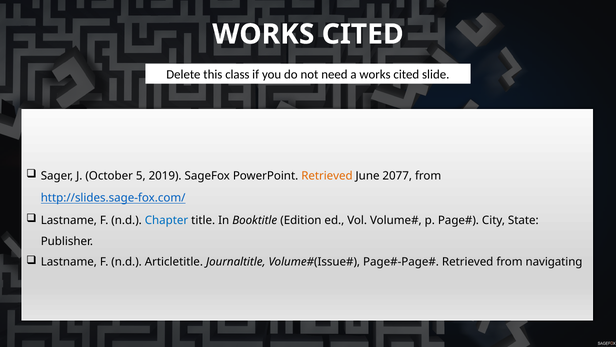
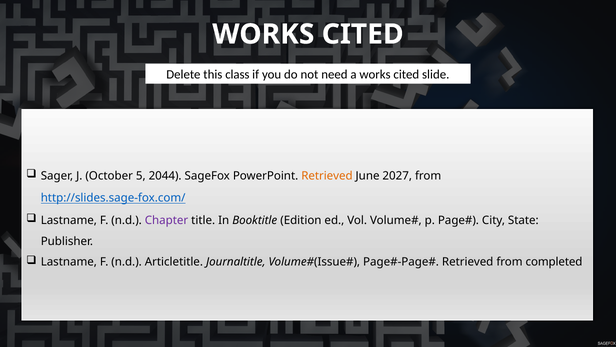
2019: 2019 -> 2044
2077: 2077 -> 2027
Chapter colour: blue -> purple
navigating: navigating -> completed
